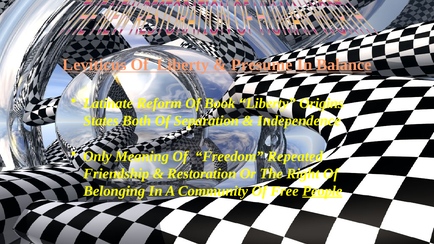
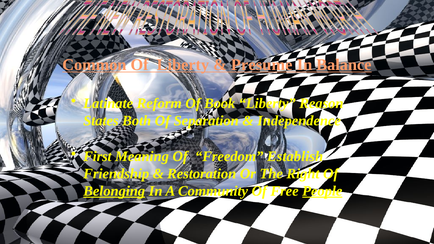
Leviticus: Leviticus -> Common
Origins: Origins -> Reason
Only: Only -> First
Repeated: Repeated -> Establish
Belonging underline: none -> present
